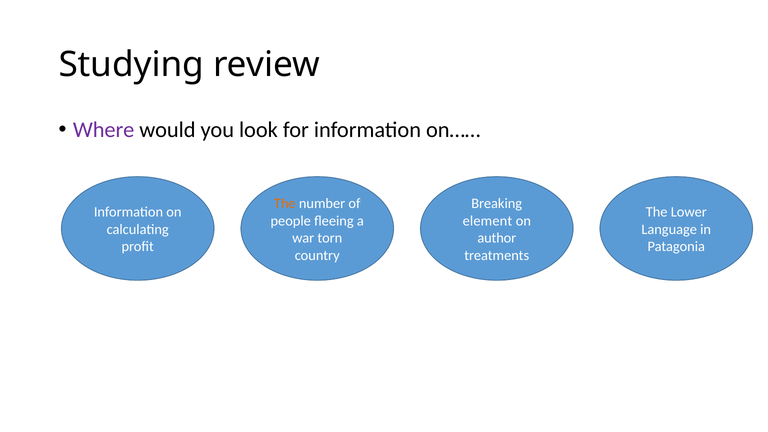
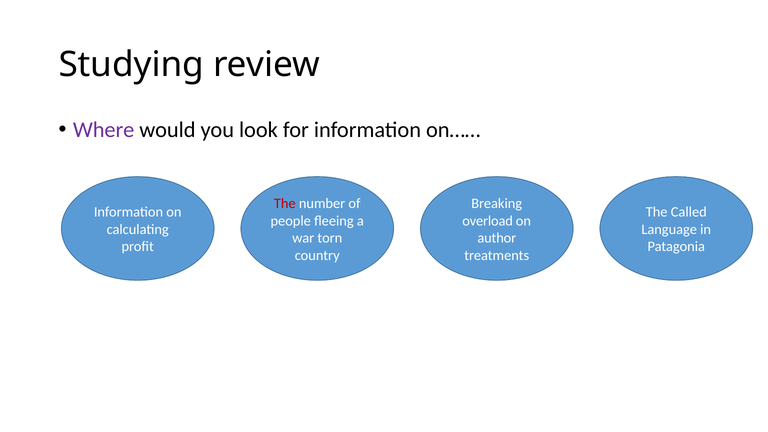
The at (285, 204) colour: orange -> red
Lower: Lower -> Called
element: element -> overload
